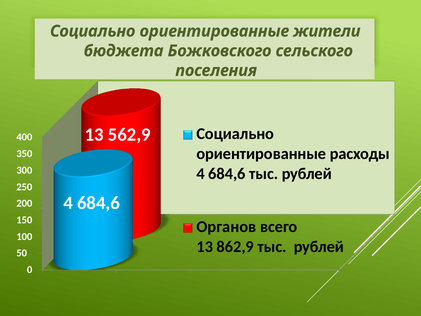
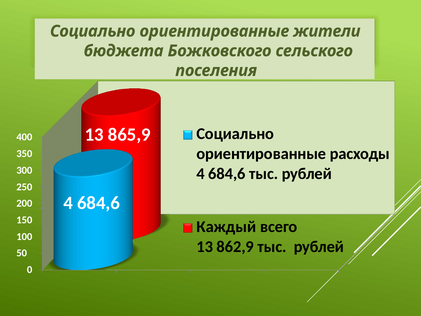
562,9: 562,9 -> 865,9
Органов: Органов -> Каждый
